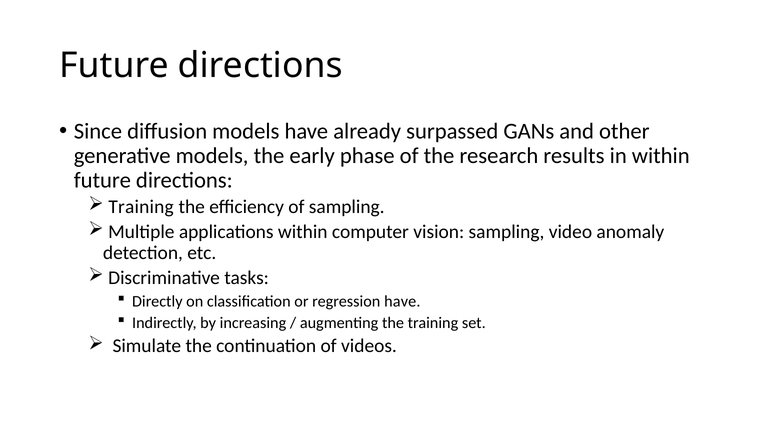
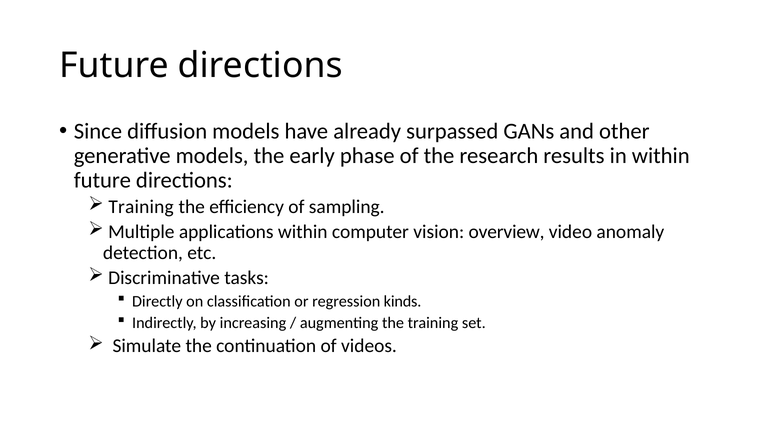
vision sampling: sampling -> overview
regression have: have -> kinds
